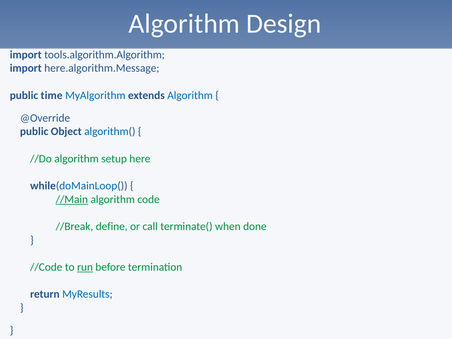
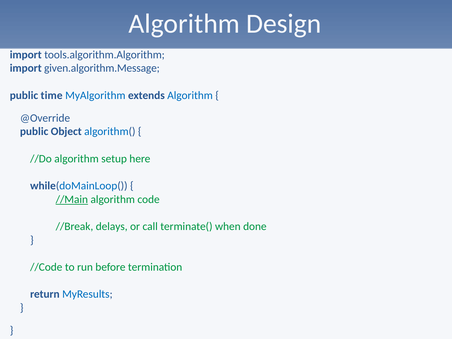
here.algorithm.Message: here.algorithm.Message -> given.algorithm.Message
define: define -> delays
run underline: present -> none
